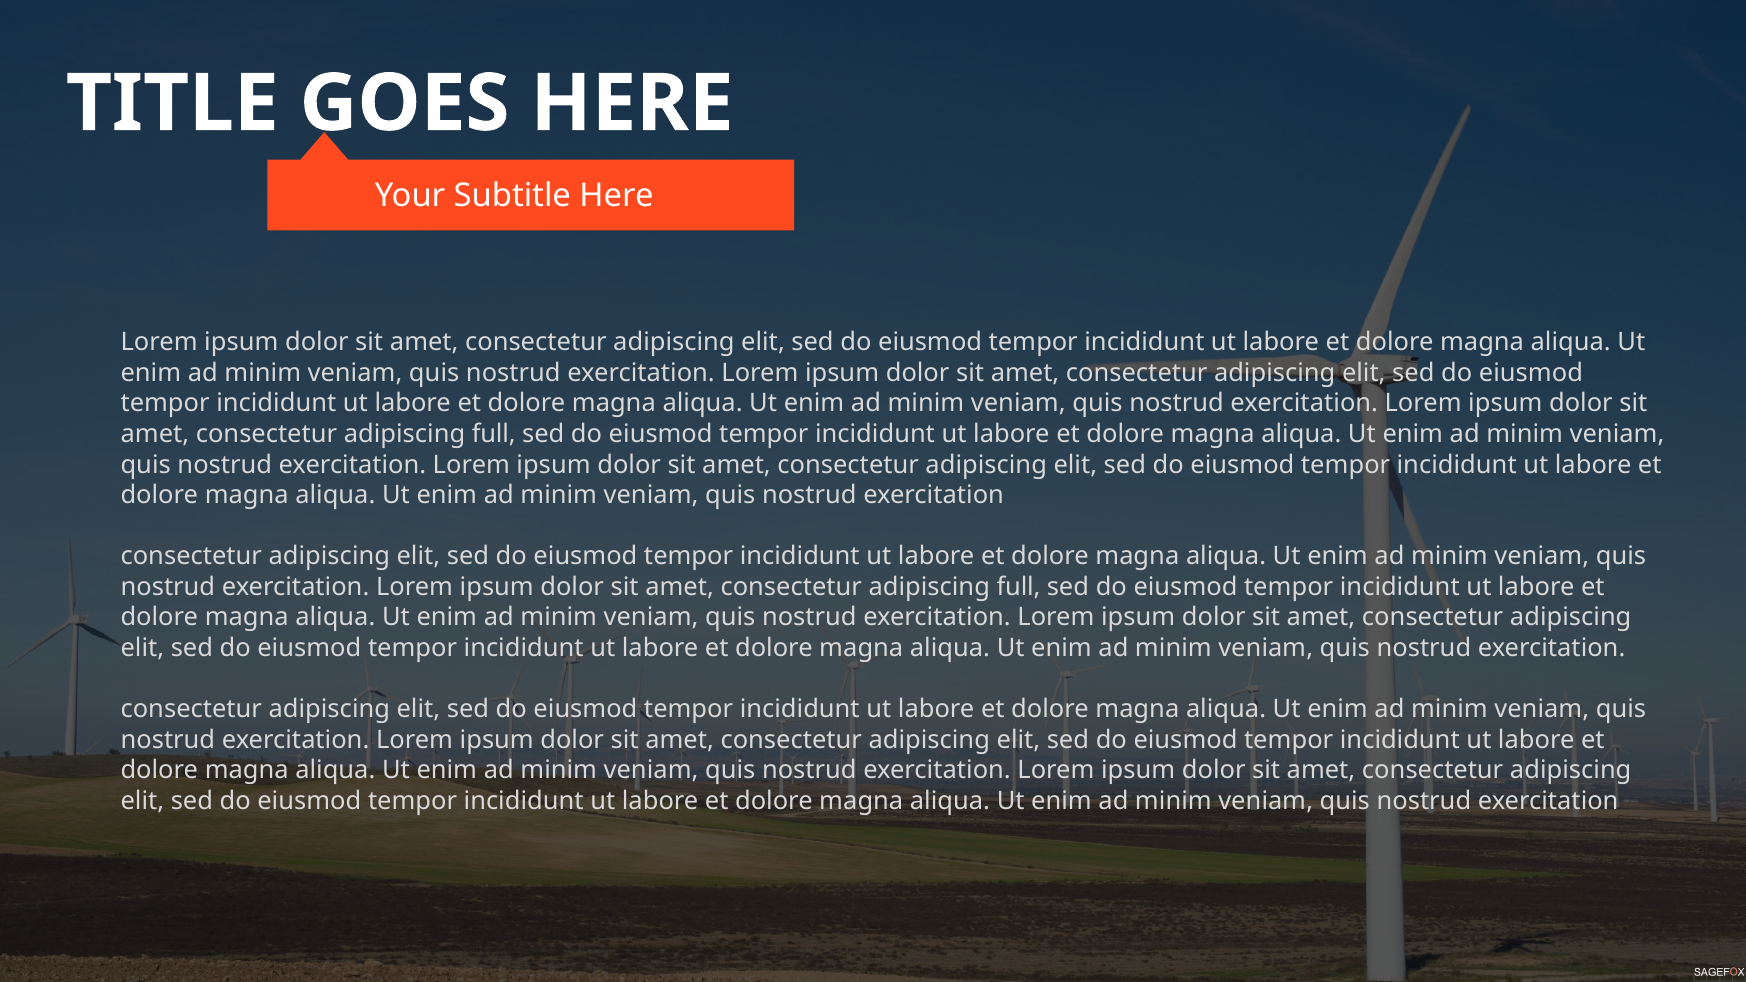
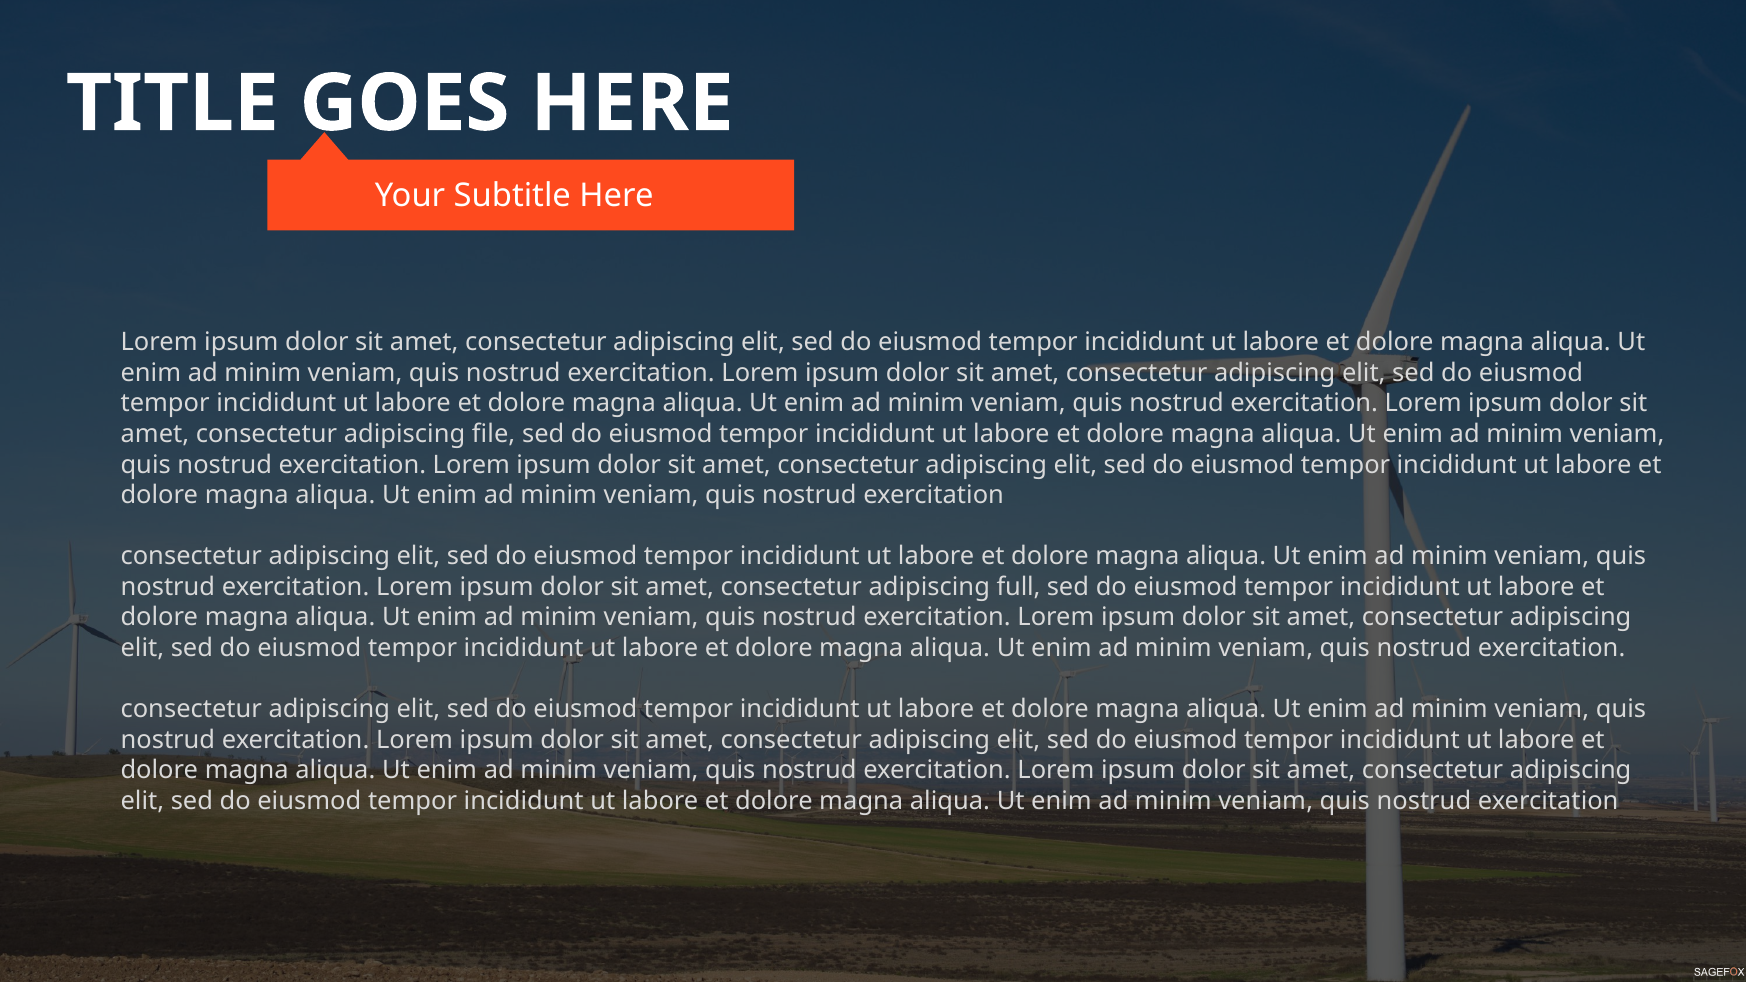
full at (494, 434): full -> file
